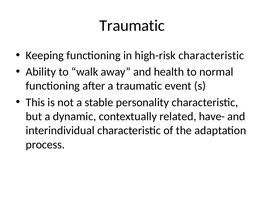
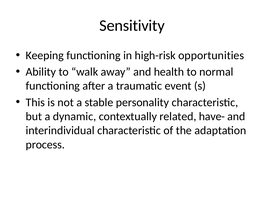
Traumatic at (132, 26): Traumatic -> Sensitivity
high-risk characteristic: characteristic -> opportunities
